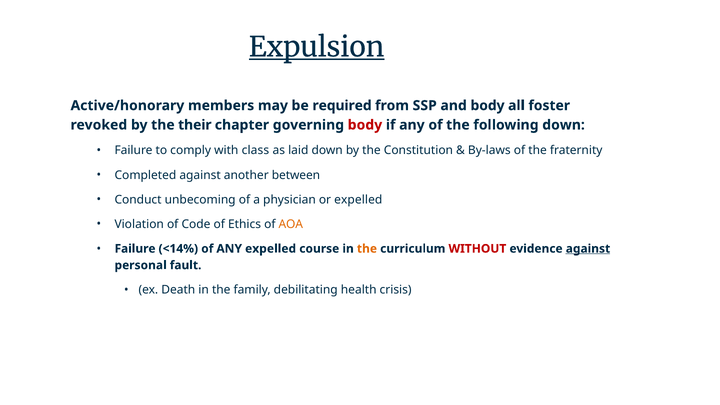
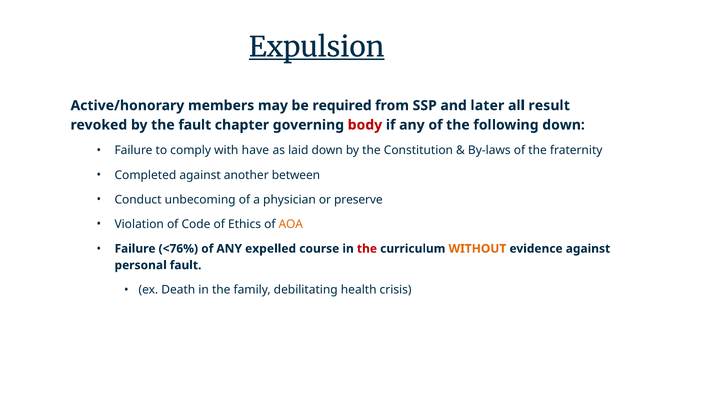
and body: body -> later
foster: foster -> result
the their: their -> fault
class: class -> have
or expelled: expelled -> preserve
<14%: <14% -> <76%
the at (367, 249) colour: orange -> red
WITHOUT colour: red -> orange
against at (588, 249) underline: present -> none
